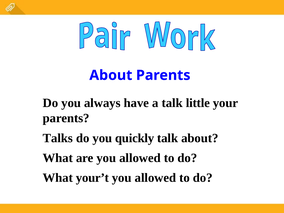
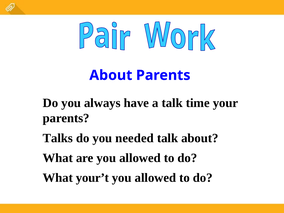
little: little -> time
quickly: quickly -> needed
